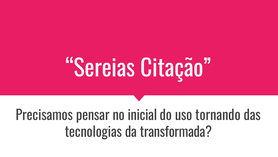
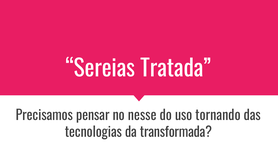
Citação: Citação -> Tratada
inicial: inicial -> nesse
